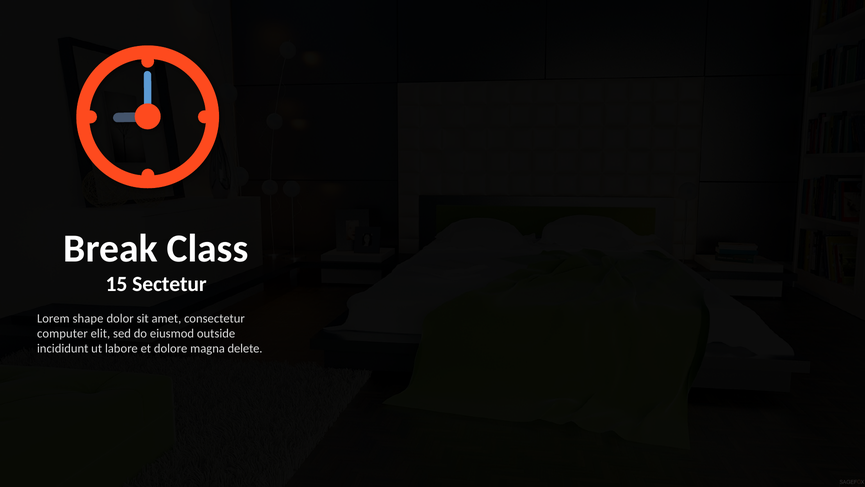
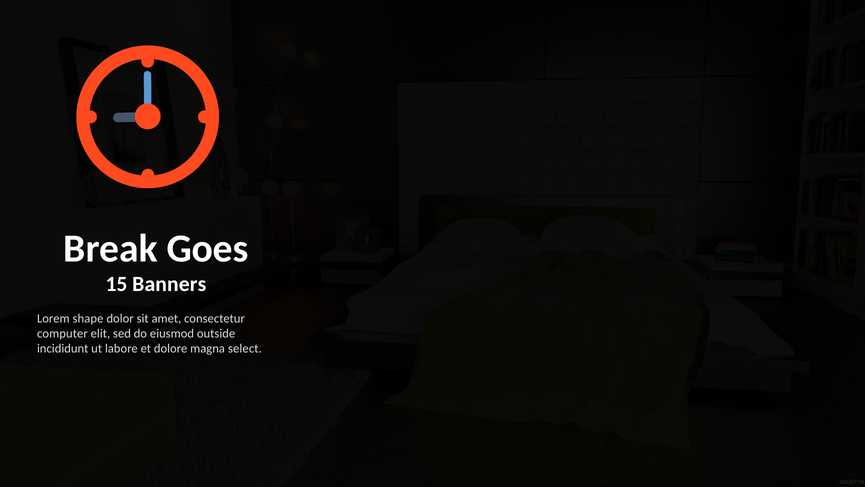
Class: Class -> Goes
Sectetur: Sectetur -> Banners
delete: delete -> select
